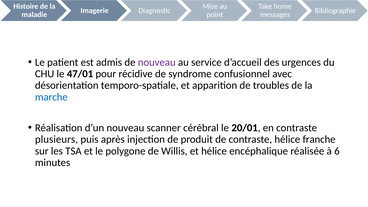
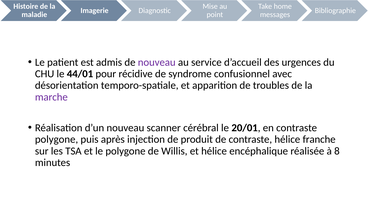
47/01: 47/01 -> 44/01
marche colour: blue -> purple
plusieurs at (56, 139): plusieurs -> polygone
6: 6 -> 8
